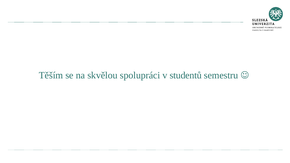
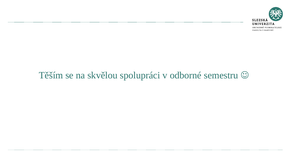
studentů: studentů -> odborné
